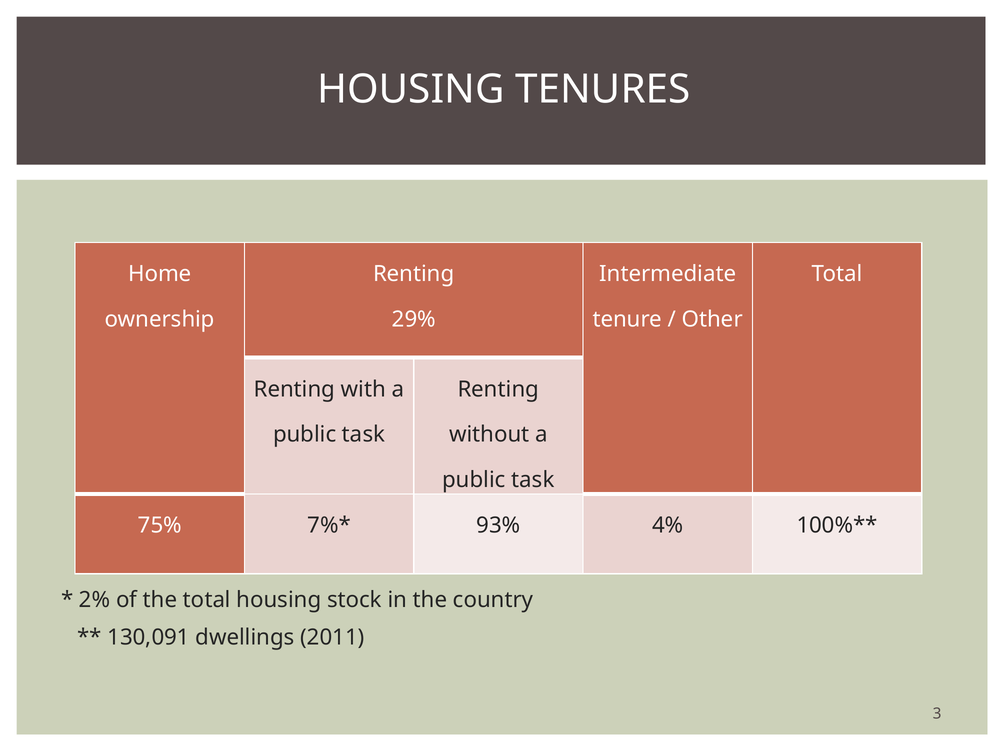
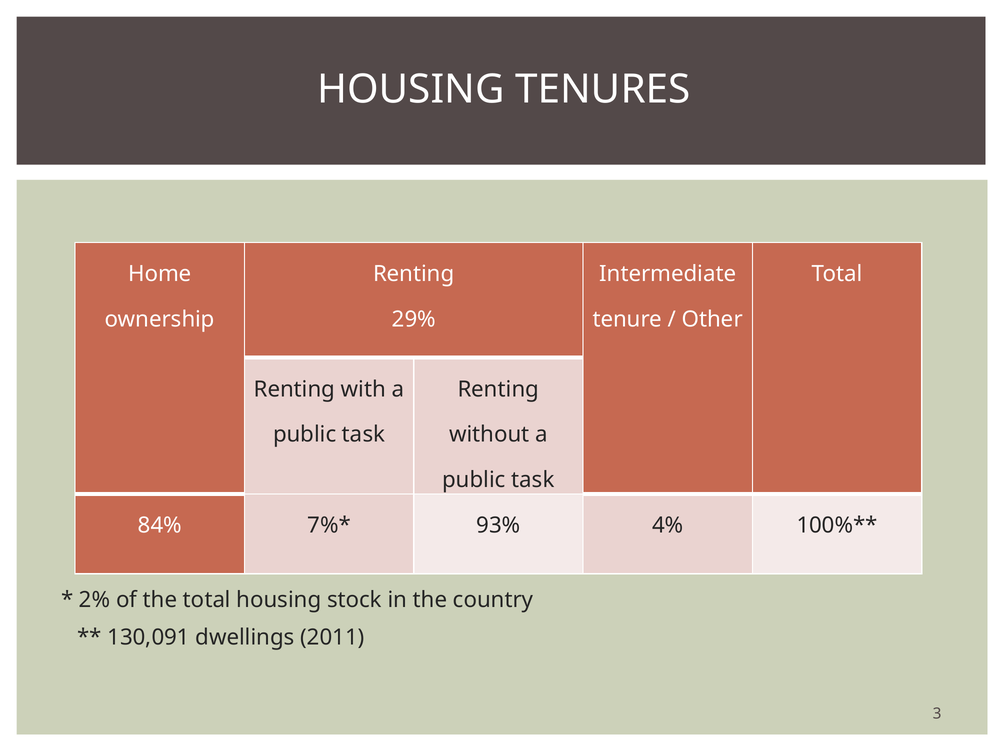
75%: 75% -> 84%
